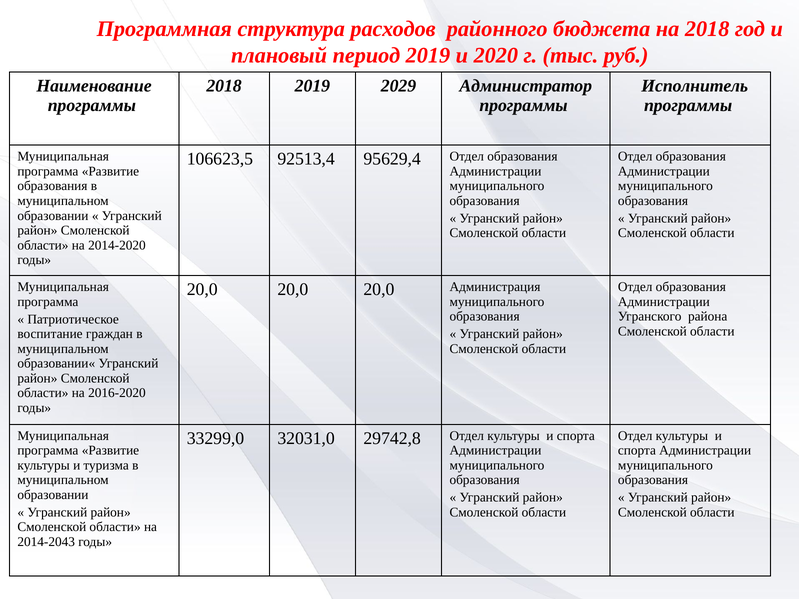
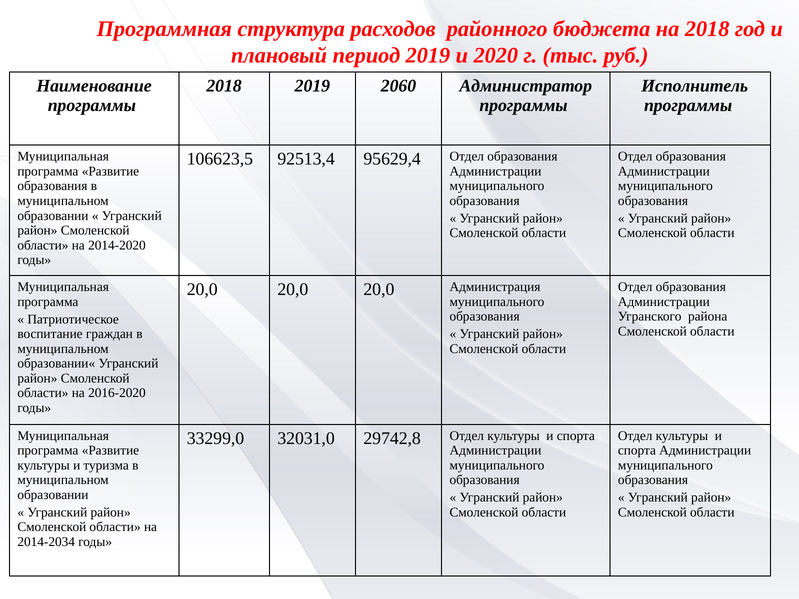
2029: 2029 -> 2060
2014-2043: 2014-2043 -> 2014-2034
